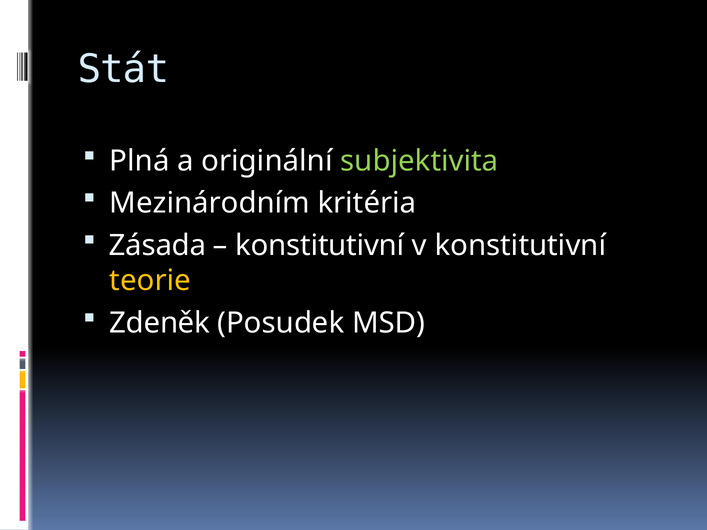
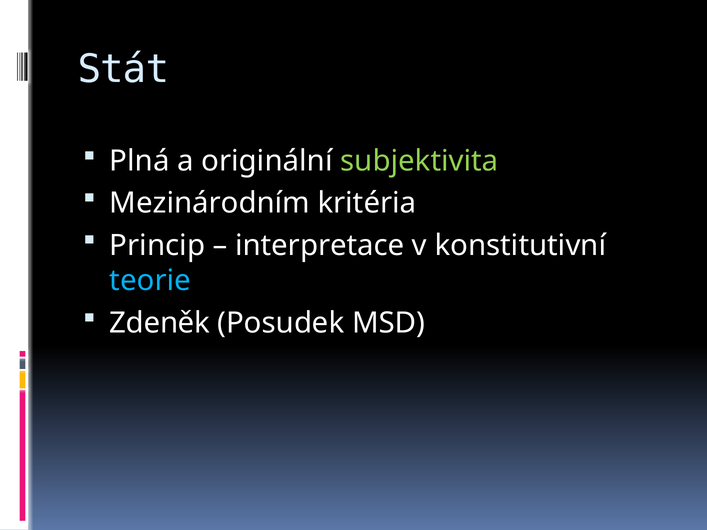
Zásada: Zásada -> Princip
konstitutivní at (320, 246): konstitutivní -> interpretace
teorie colour: yellow -> light blue
